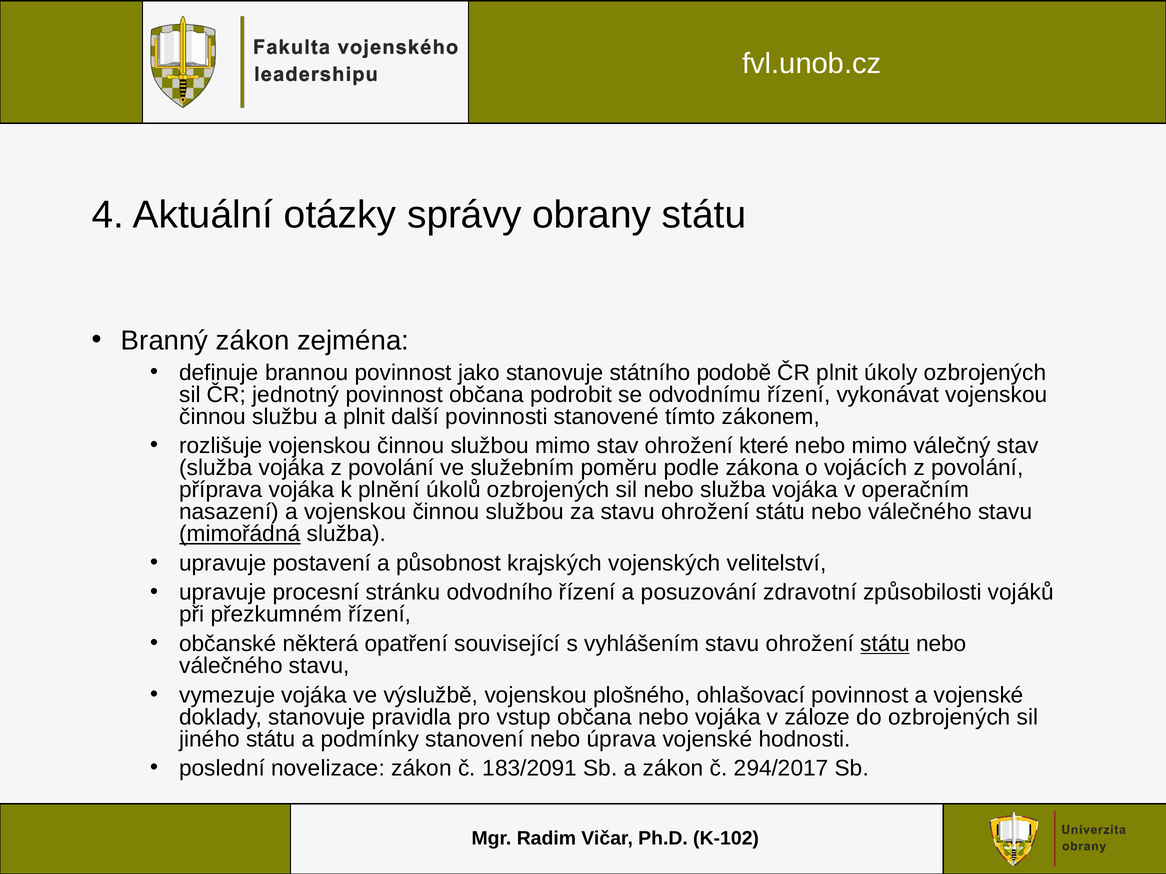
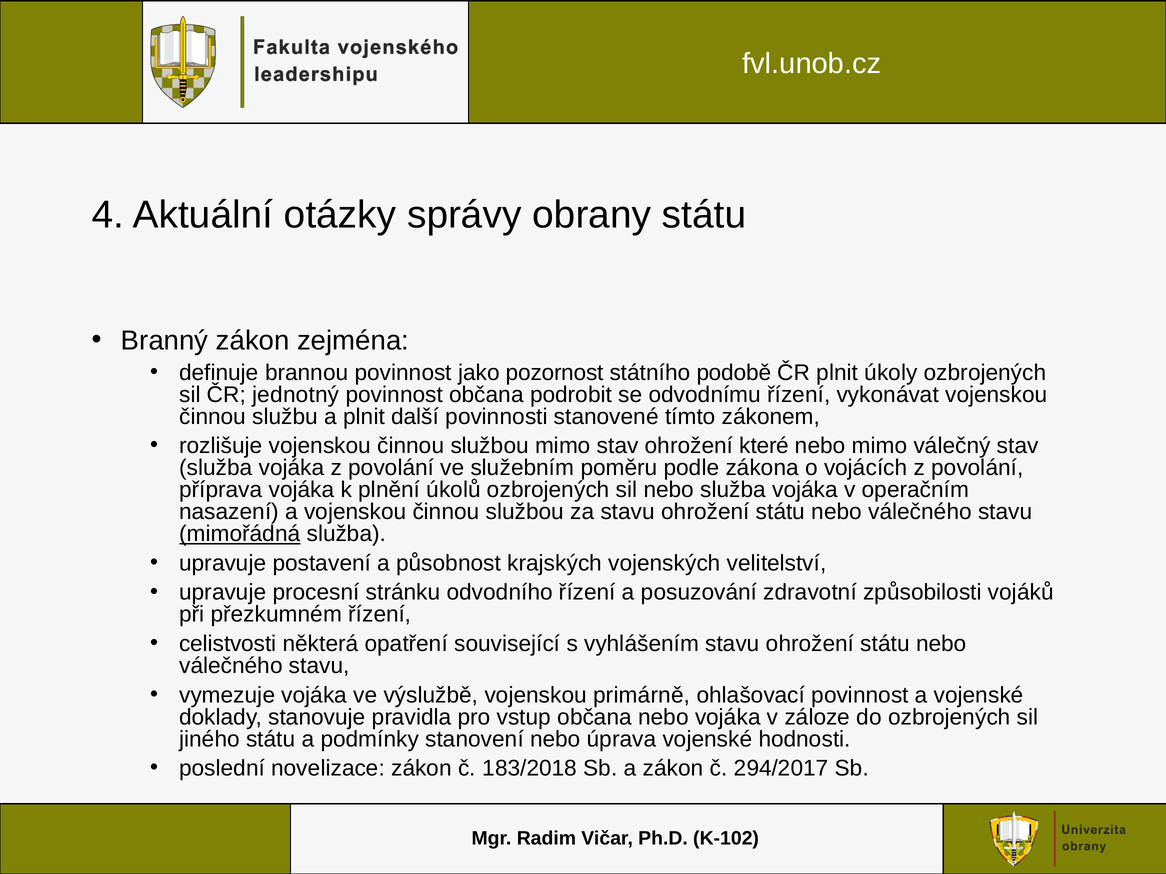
jako stanovuje: stanovuje -> pozornost
občanské: občanské -> celistvosti
státu at (885, 644) underline: present -> none
plošného: plošného -> primárně
183/2091: 183/2091 -> 183/2018
